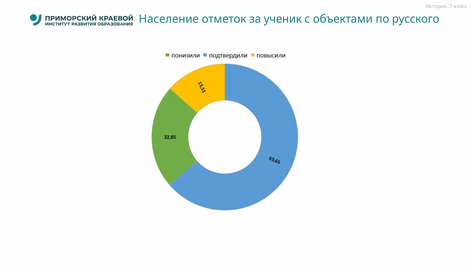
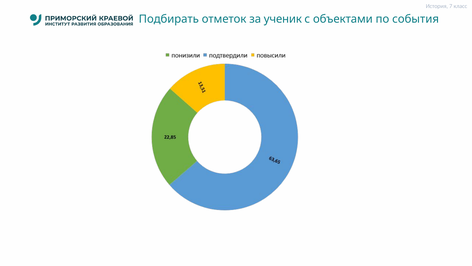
Население: Население -> Подбирать
русского: русского -> события
